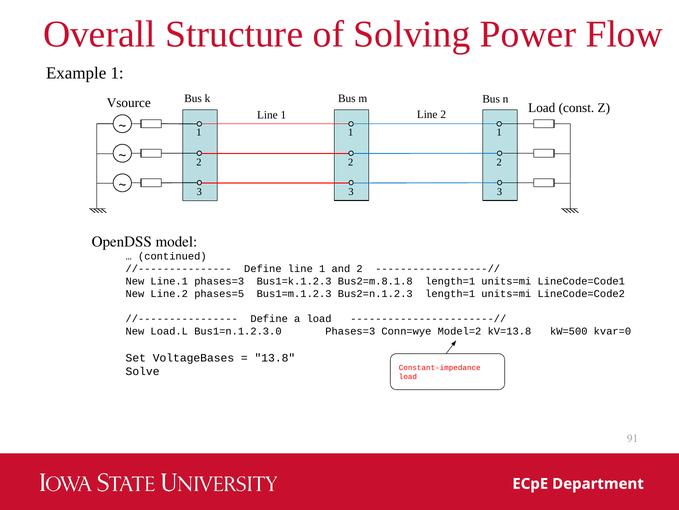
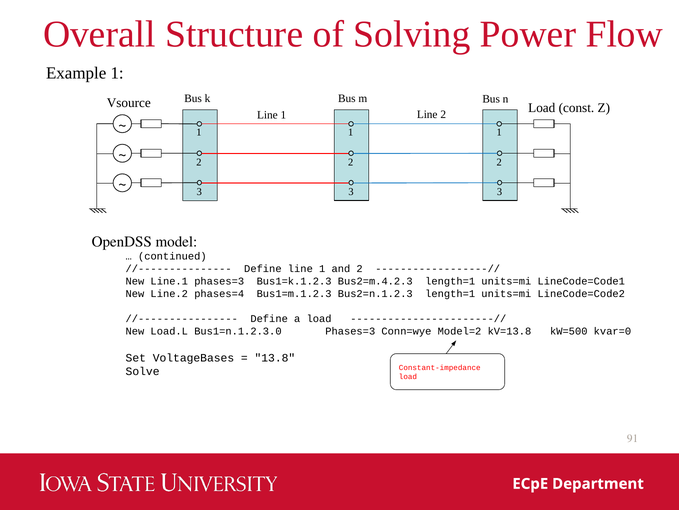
Bus2=m.8.1.8: Bus2=m.8.1.8 -> Bus2=m.4.2.3
phases=5: phases=5 -> phases=4
